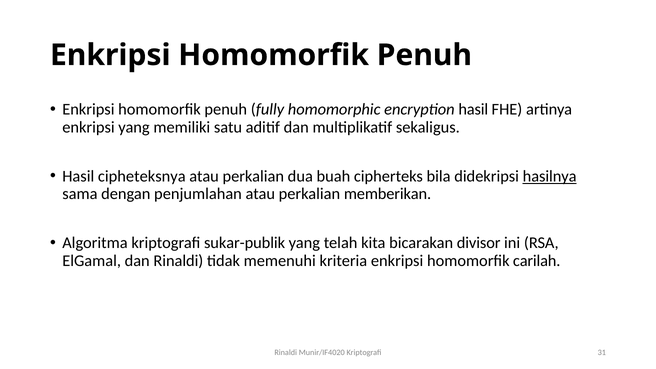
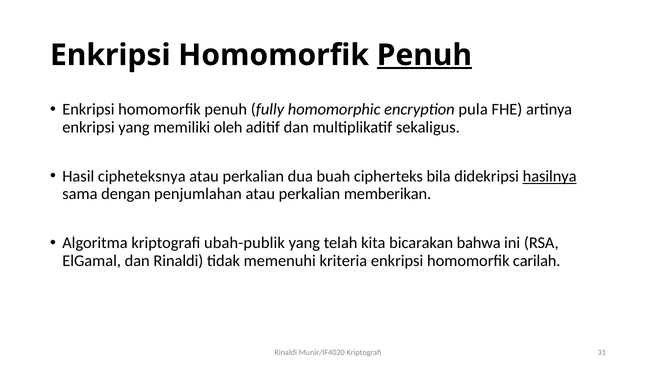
Penuh at (424, 55) underline: none -> present
encryption hasil: hasil -> pula
satu: satu -> oleh
sukar-publik: sukar-publik -> ubah-publik
divisor: divisor -> bahwa
